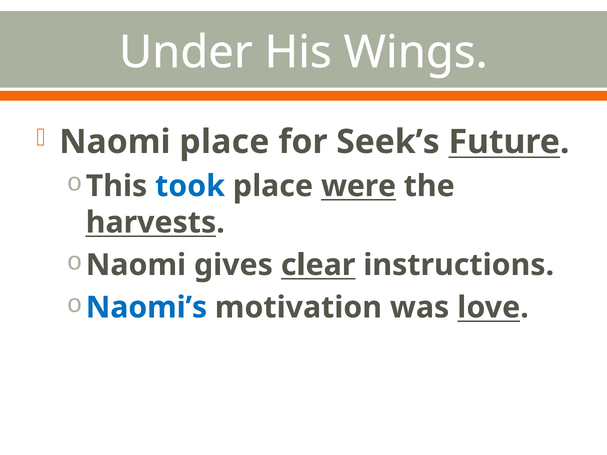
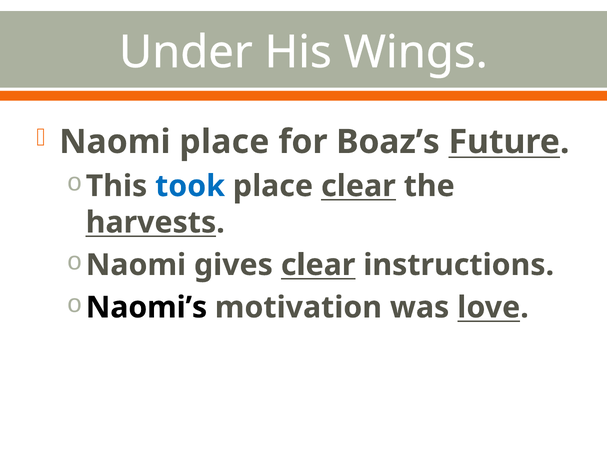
Seek’s: Seek’s -> Boaz’s
place were: were -> clear
Naomi’s colour: blue -> black
